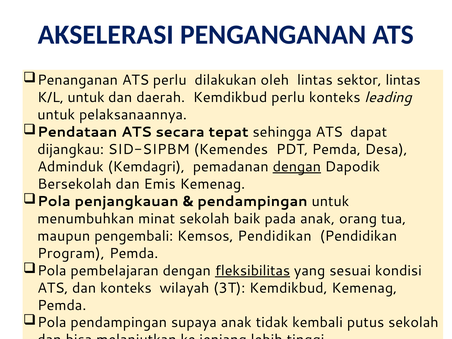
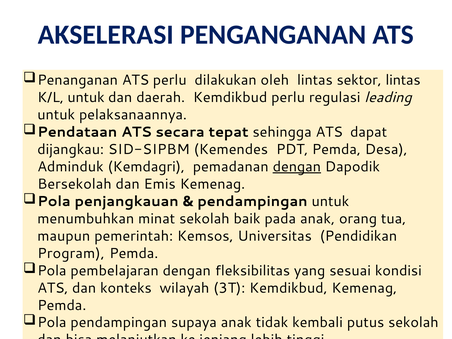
perlu konteks: konteks -> regulasi
pengembali: pengembali -> pemerintah
Kemsos Pendidikan: Pendidikan -> Universitas
fleksibilitas underline: present -> none
